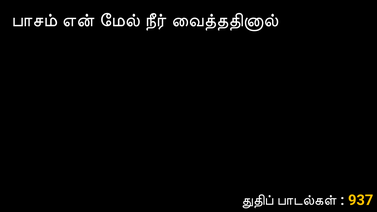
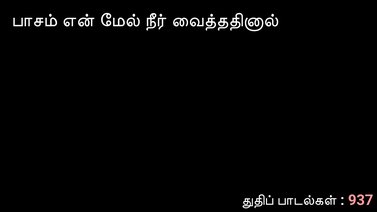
937 colour: yellow -> pink
